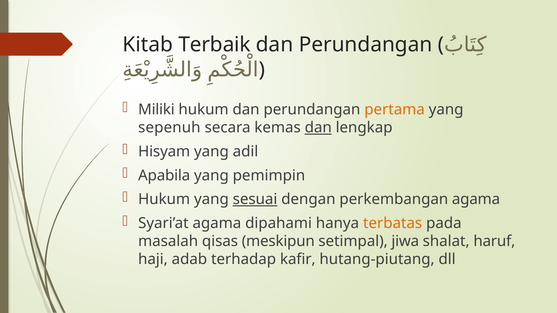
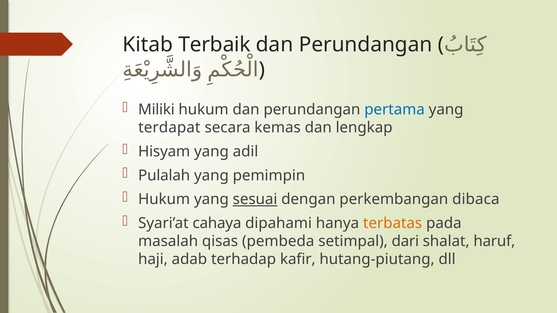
pertama colour: orange -> blue
sepenuh: sepenuh -> terdapat
dan at (318, 128) underline: present -> none
Apabila: Apabila -> Pulalah
perkembangan agama: agama -> dibaca
Syari’at agama: agama -> cahaya
meskipun: meskipun -> pembeda
jiwa: jiwa -> dari
